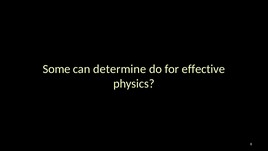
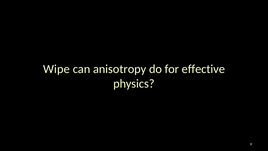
Some: Some -> Wipe
determine: determine -> anisotropy
